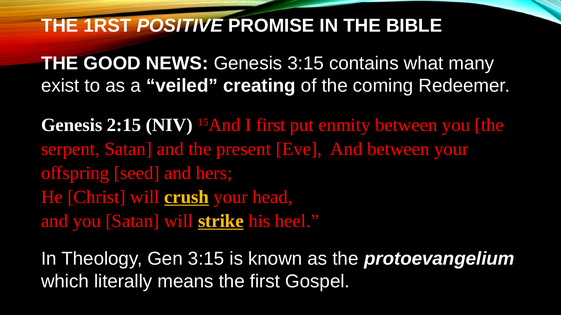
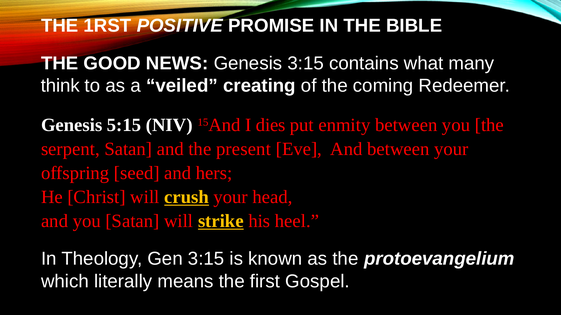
exist: exist -> think
2:15: 2:15 -> 5:15
I first: first -> dies
